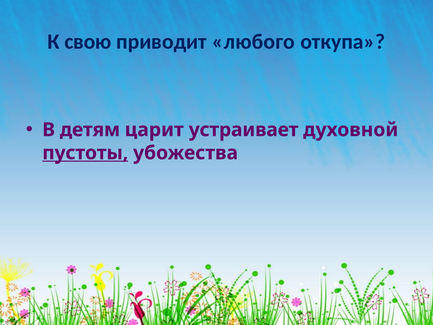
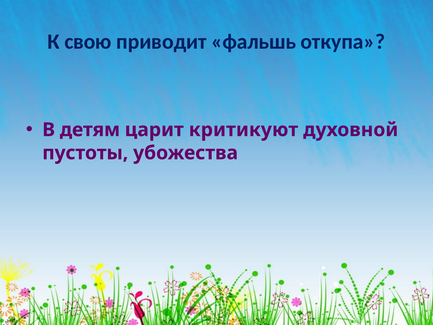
любого: любого -> фальшь
устраивает: устраивает -> критикуют
пустоты underline: present -> none
